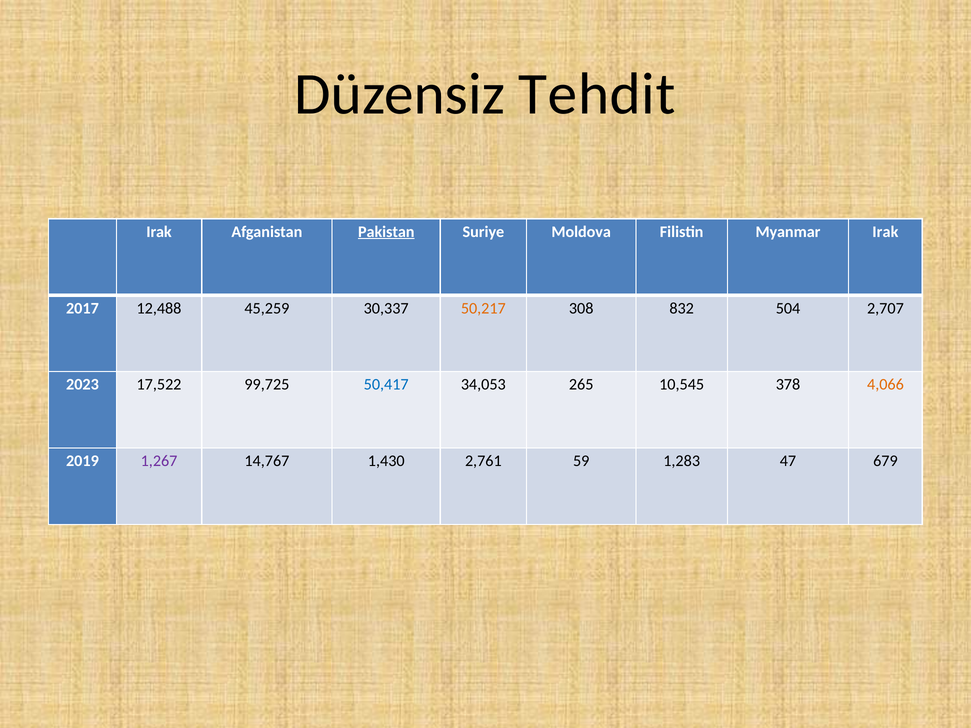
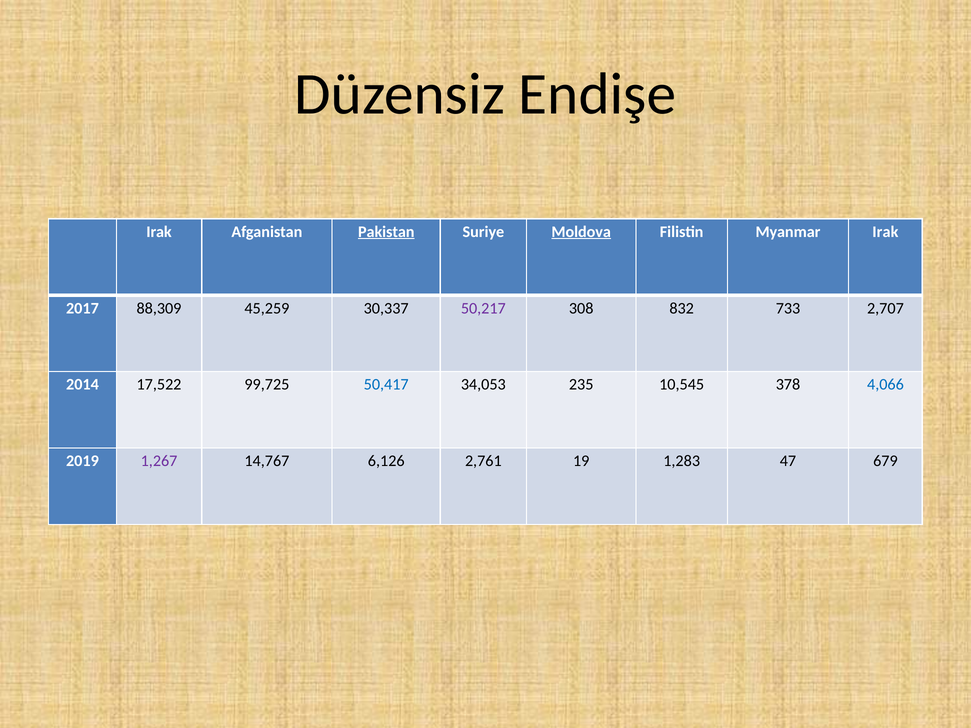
Tehdit: Tehdit -> Endişe
Moldova underline: none -> present
12,488: 12,488 -> 88,309
50,217 colour: orange -> purple
504: 504 -> 733
2023: 2023 -> 2014
265: 265 -> 235
4,066 colour: orange -> blue
1,430: 1,430 -> 6,126
59: 59 -> 19
